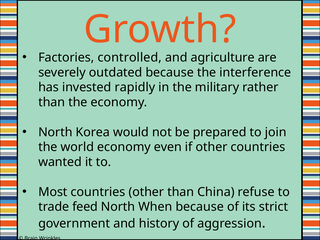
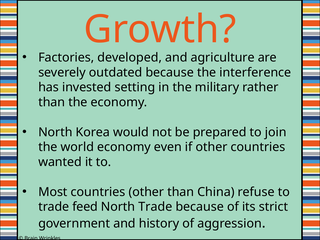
controlled: controlled -> developed
rapidly: rapidly -> setting
North When: When -> Trade
